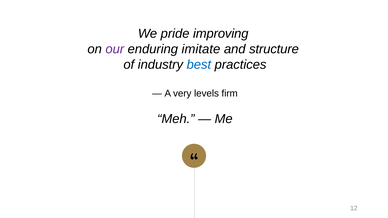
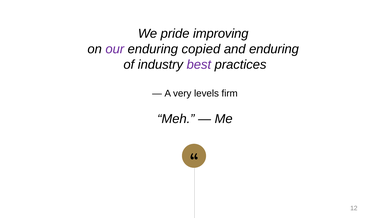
imitate: imitate -> copied
and structure: structure -> enduring
best colour: blue -> purple
